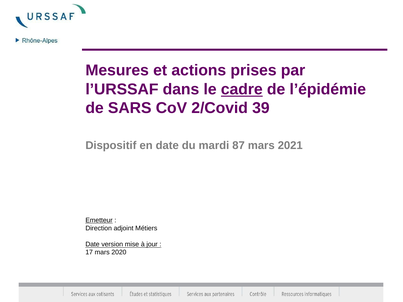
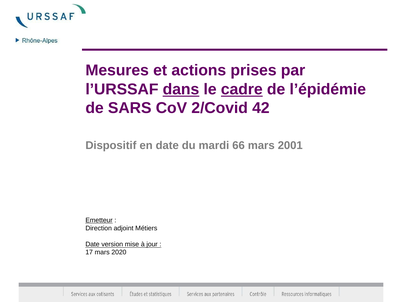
dans underline: none -> present
39: 39 -> 42
87: 87 -> 66
2021: 2021 -> 2001
